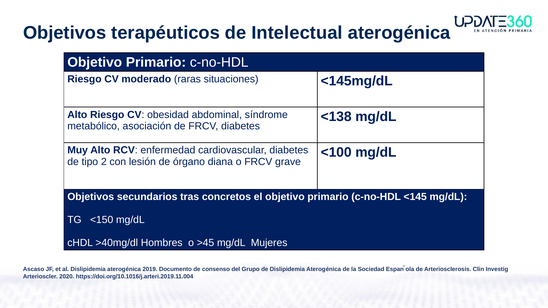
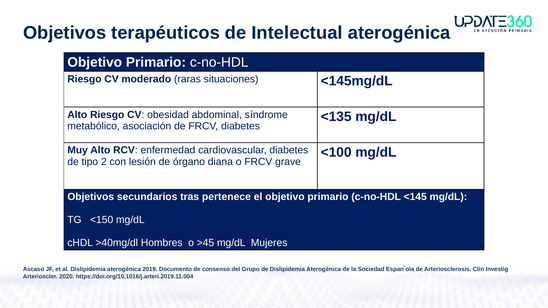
<138: <138 -> <135
concretos: concretos -> pertenece
